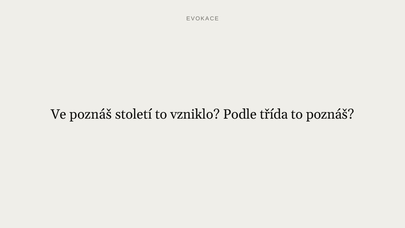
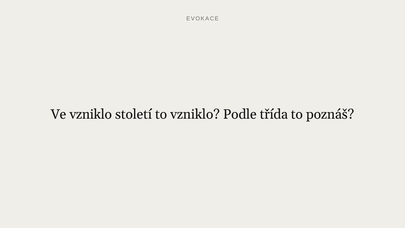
Ve poznáš: poznáš -> vzniklo
